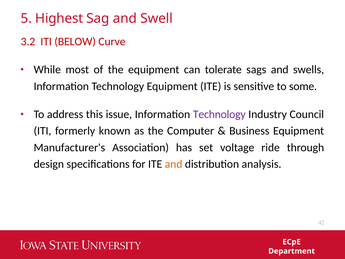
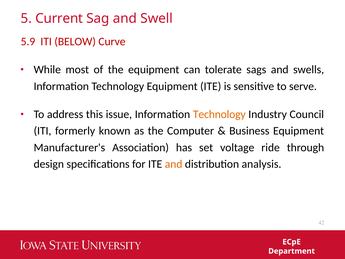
Highest: Highest -> Current
3.2: 3.2 -> 5.9
some: some -> serve
Technology at (219, 114) colour: purple -> orange
